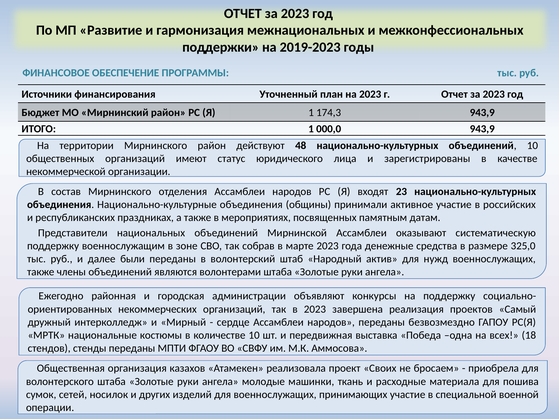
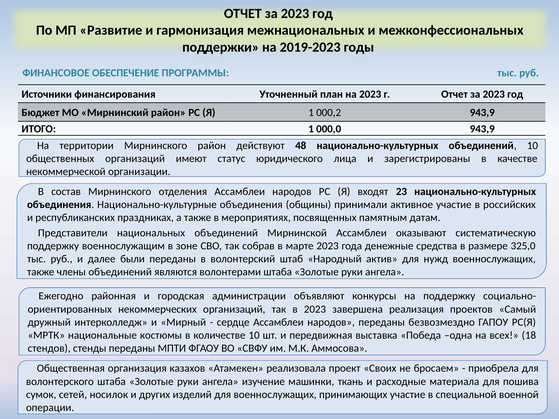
174,3: 174,3 -> 000,2
молодые: молодые -> изучение
